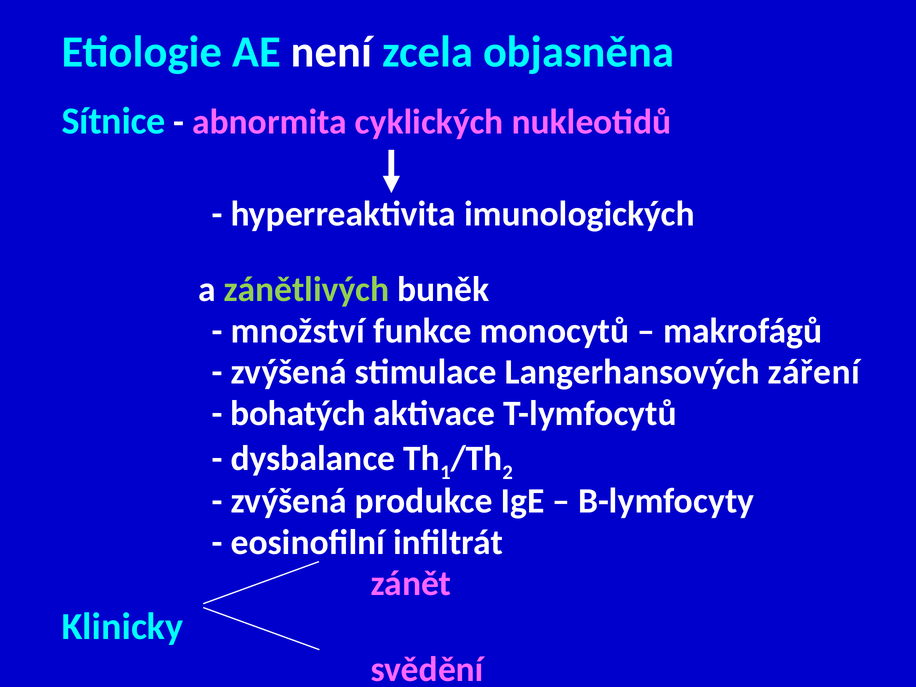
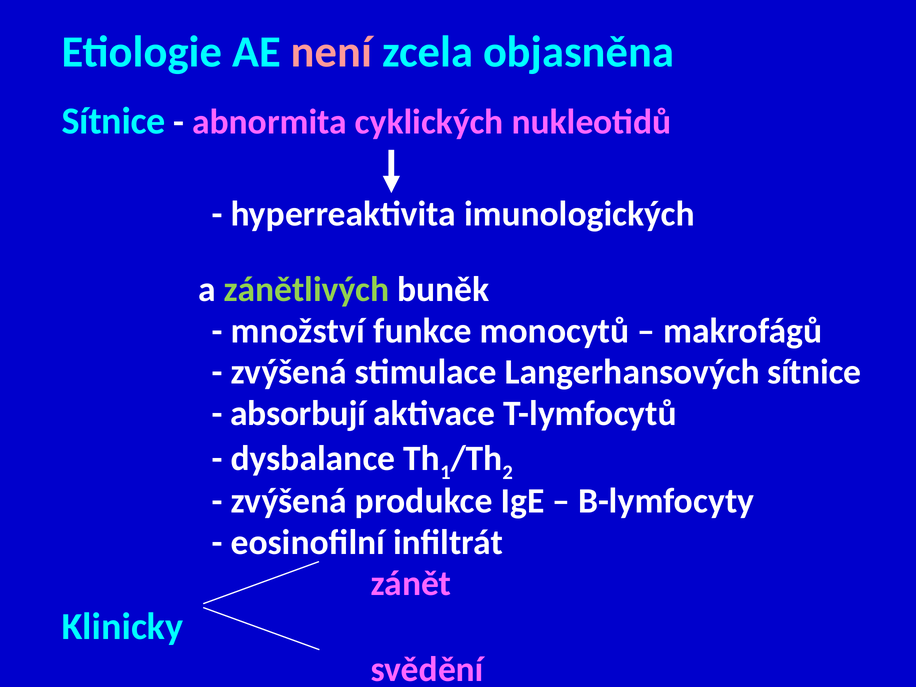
není colour: white -> pink
Langerhansových záření: záření -> sítnice
bohatých: bohatých -> absorbují
